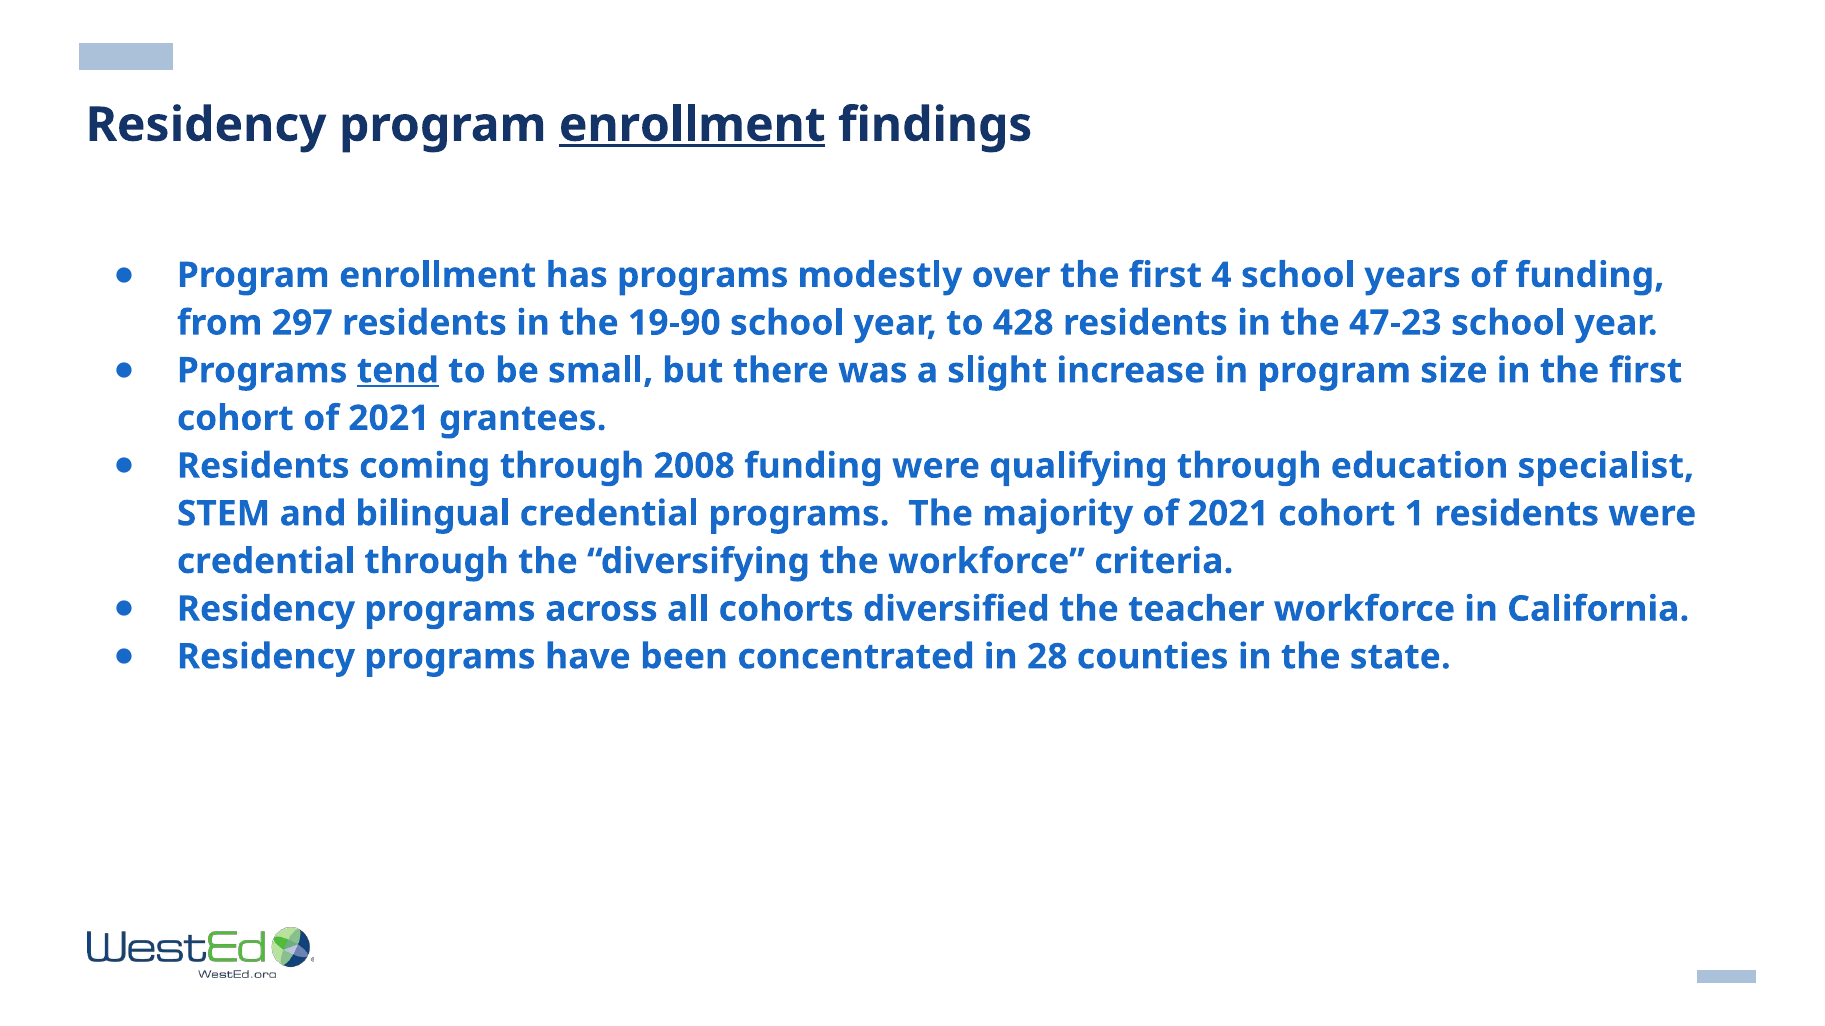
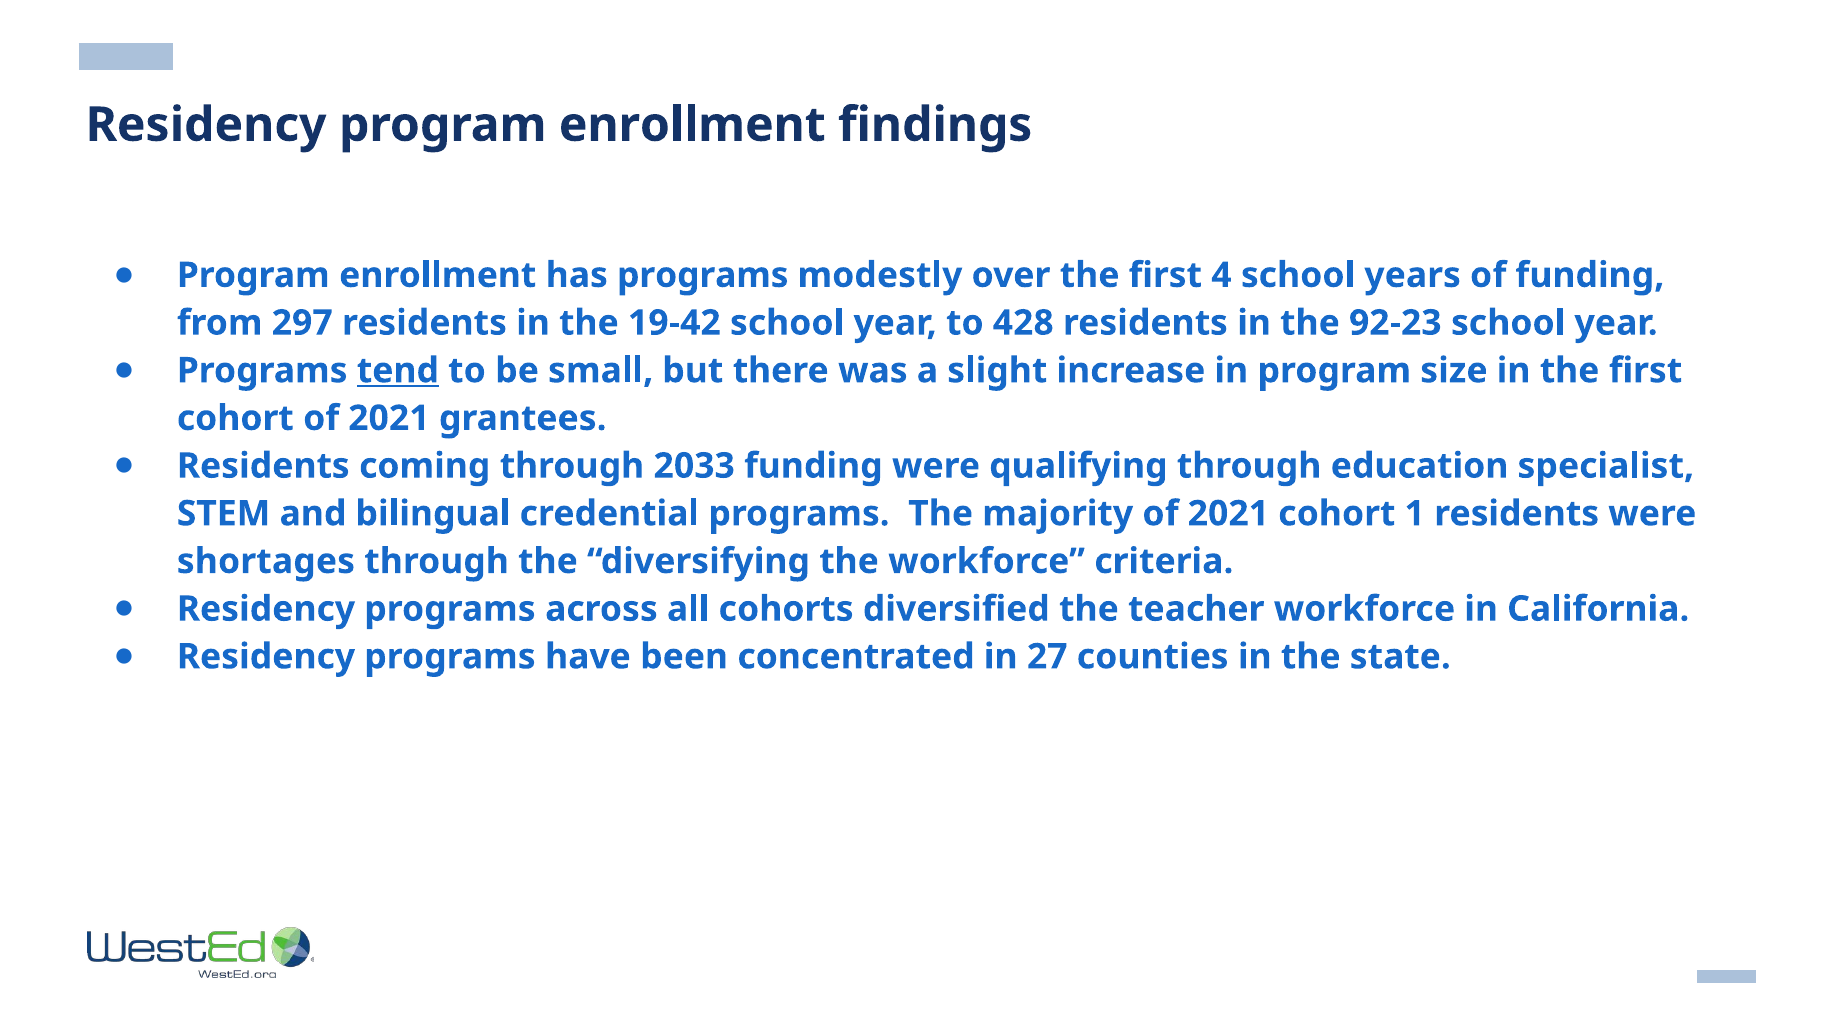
enrollment at (692, 125) underline: present -> none
19-90: 19-90 -> 19-42
47-23: 47-23 -> 92-23
2008: 2008 -> 2033
credential at (266, 562): credential -> shortages
28: 28 -> 27
